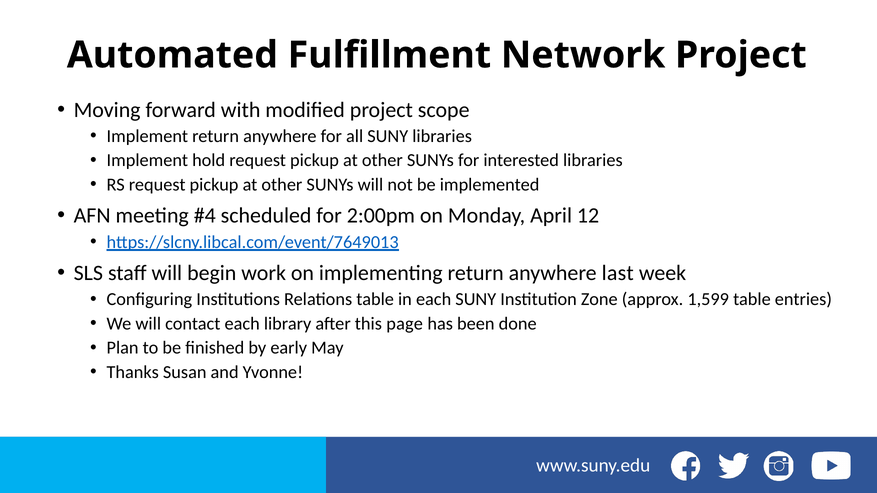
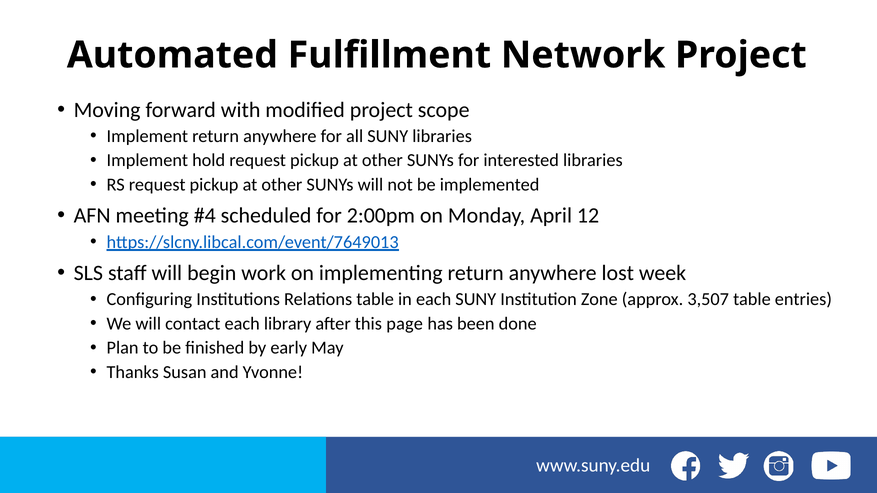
last: last -> lost
1,599: 1,599 -> 3,507
